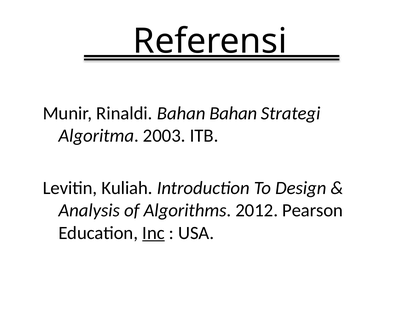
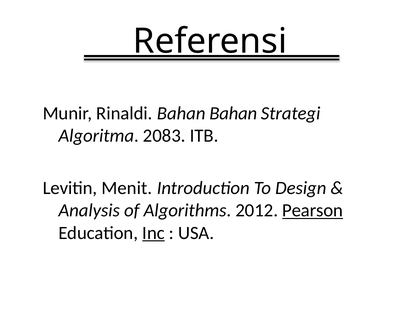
2003: 2003 -> 2083
Kuliah: Kuliah -> Menit
Pearson underline: none -> present
